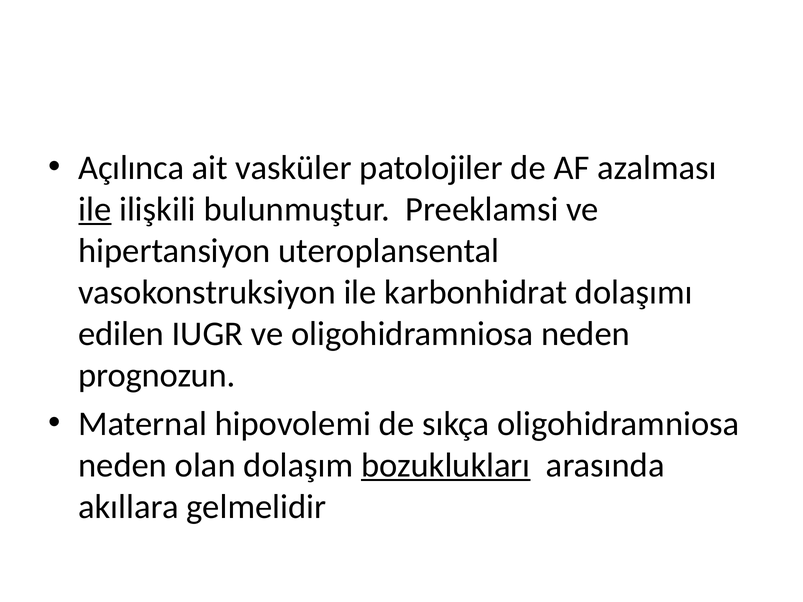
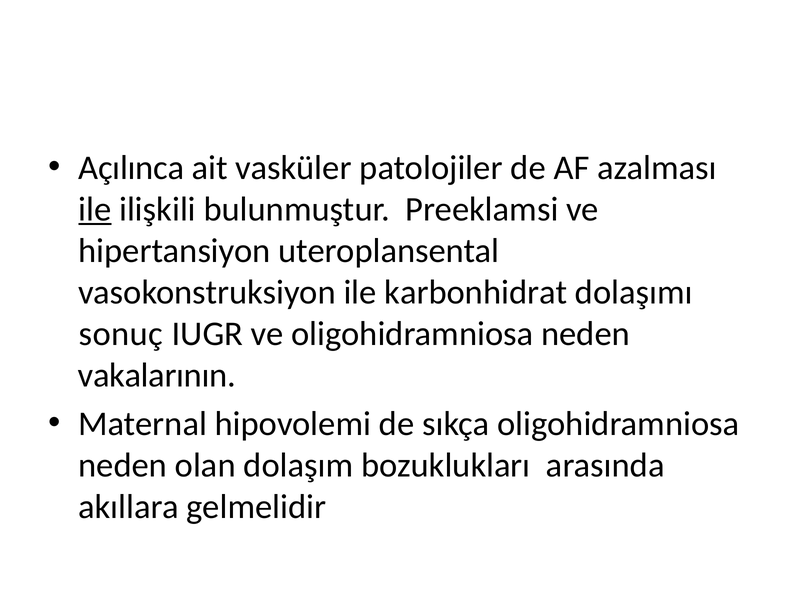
edilen: edilen -> sonuç
prognozun: prognozun -> vakalarının
bozuklukları underline: present -> none
